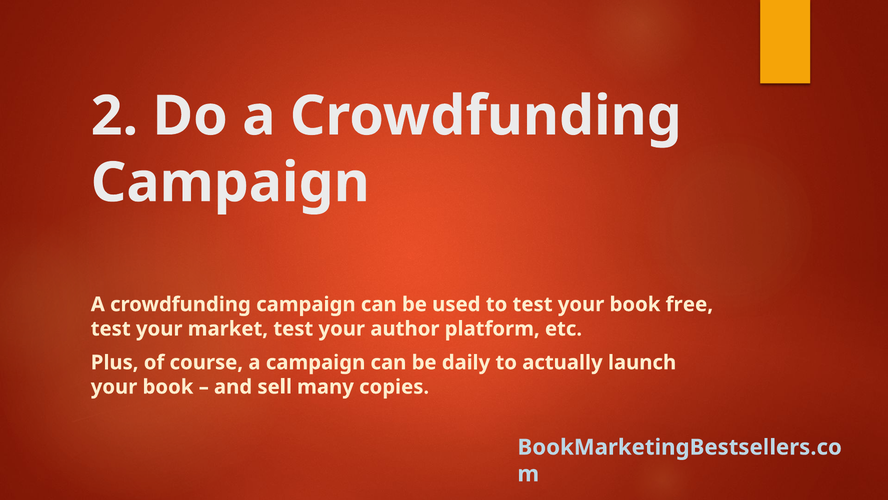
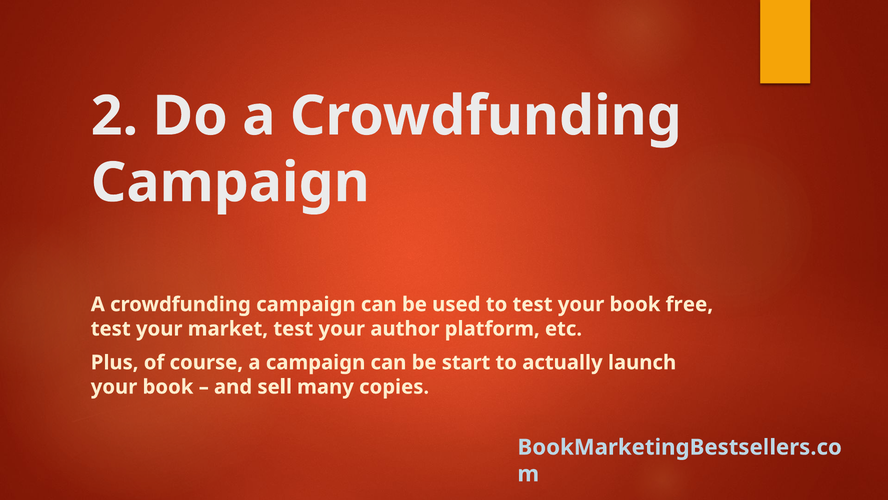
daily: daily -> start
